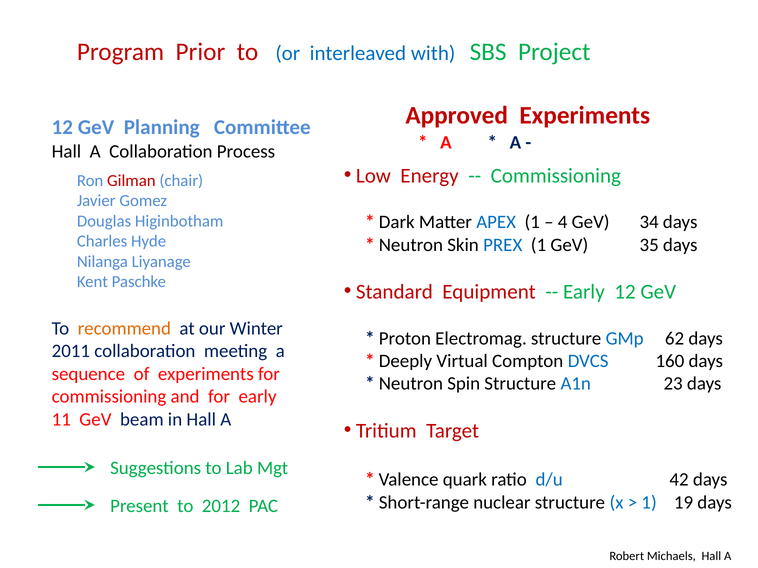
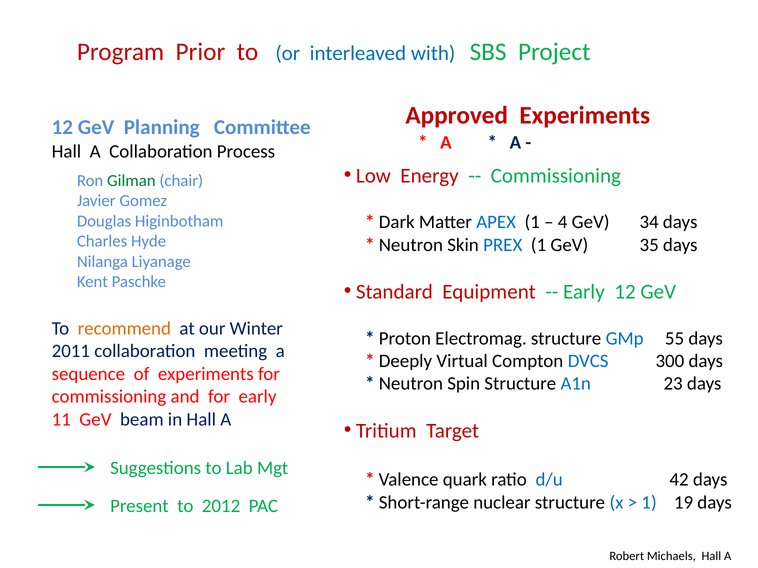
Gilman colour: red -> green
62: 62 -> 55
160: 160 -> 300
